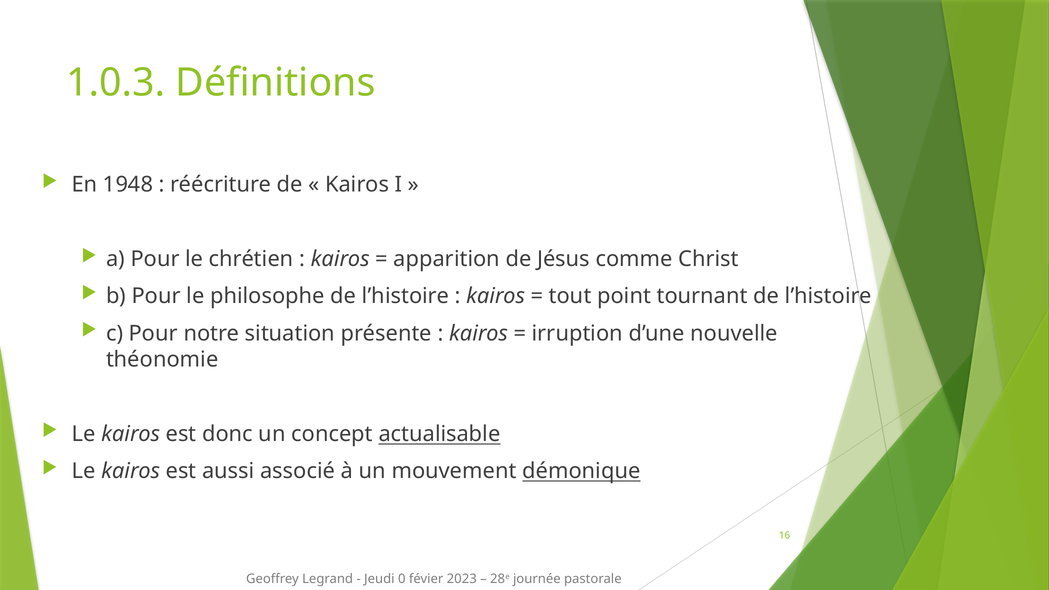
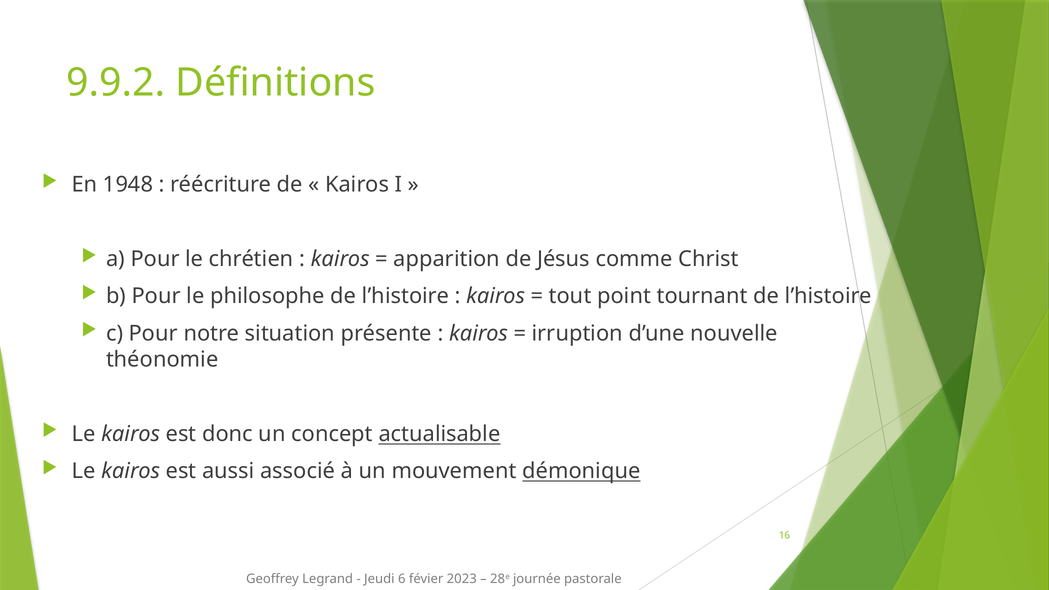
1.0.3: 1.0.3 -> 9.9.2
0: 0 -> 6
